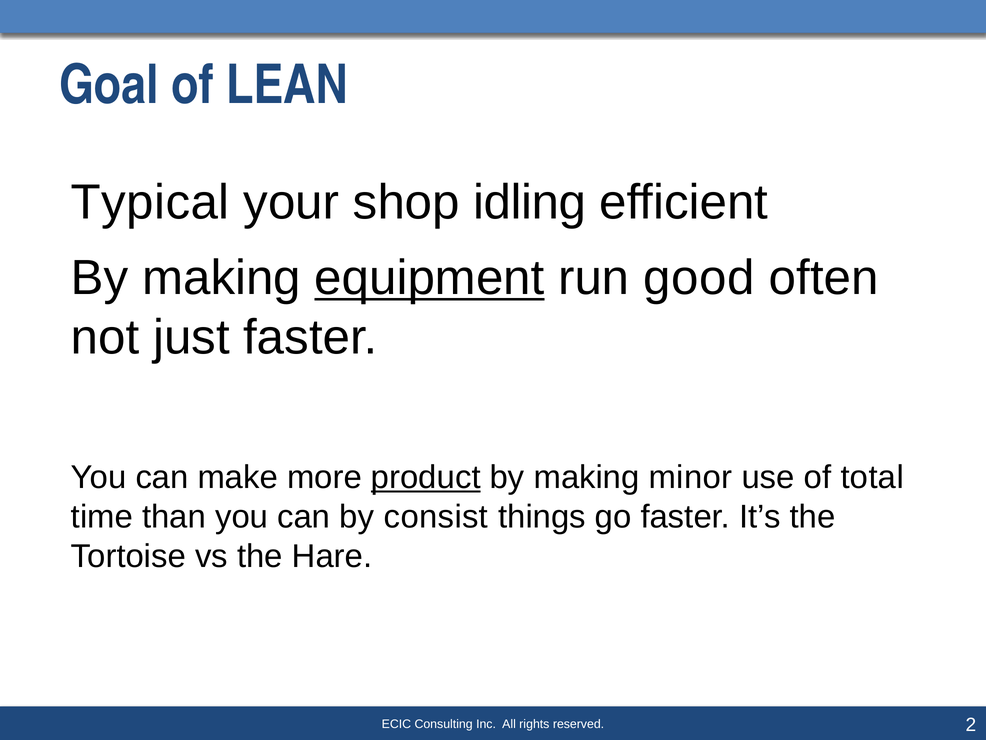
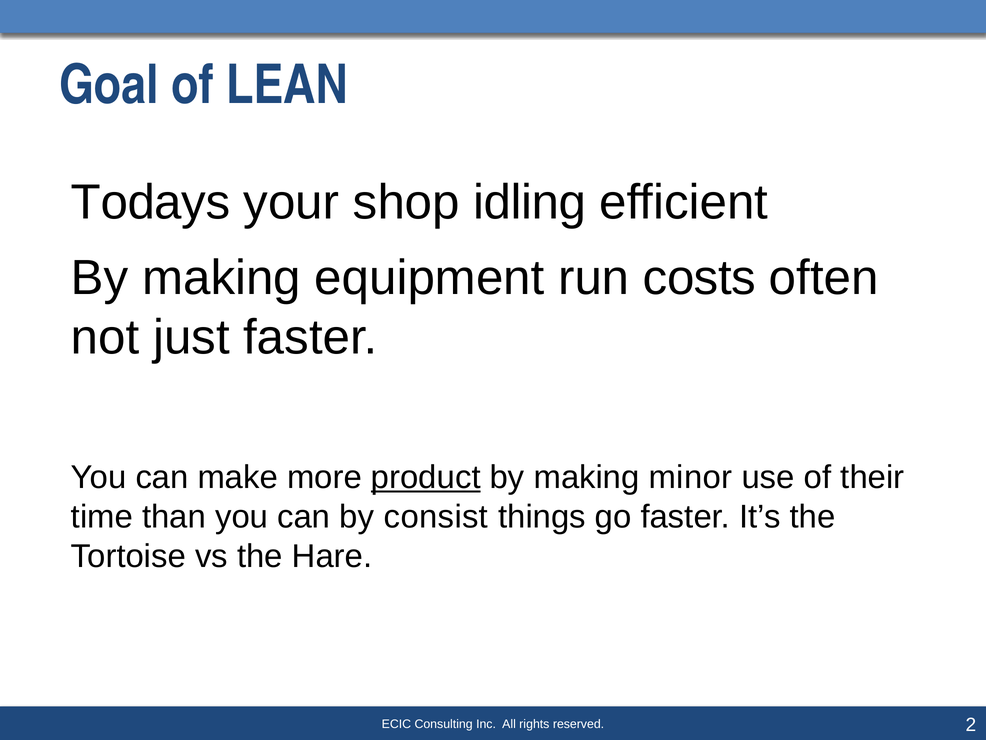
Typical: Typical -> Todays
equipment underline: present -> none
good: good -> costs
total: total -> their
